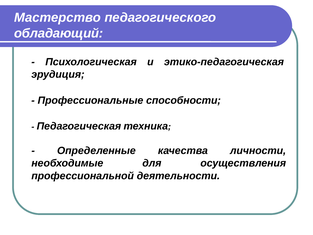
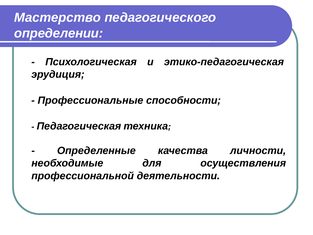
обладающий: обладающий -> определении
